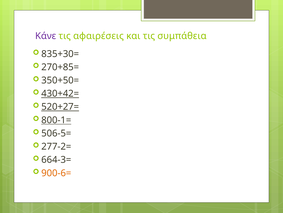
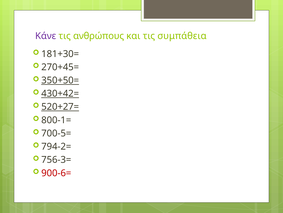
αφαιρέσεις: αφαιρέσεις -> ανθρώπους
835+30=: 835+30= -> 181+30=
270+85=: 270+85= -> 270+45=
350+50= underline: none -> present
800-1= underline: present -> none
506-5=: 506-5= -> 700-5=
277-2=: 277-2= -> 794-2=
664-3=: 664-3= -> 756-3=
900-6= colour: orange -> red
